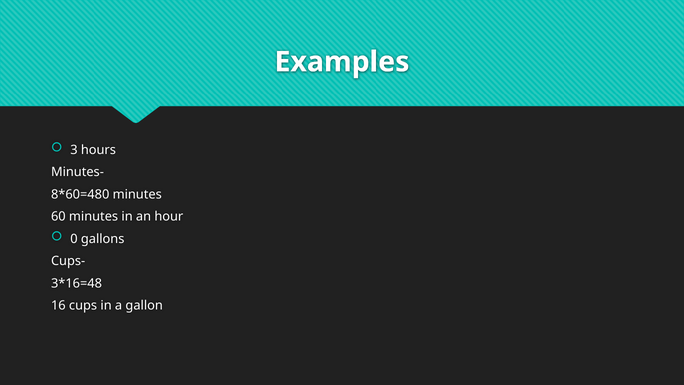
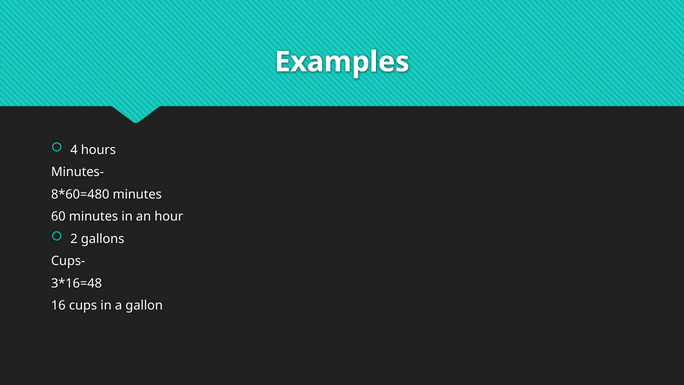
3: 3 -> 4
0: 0 -> 2
